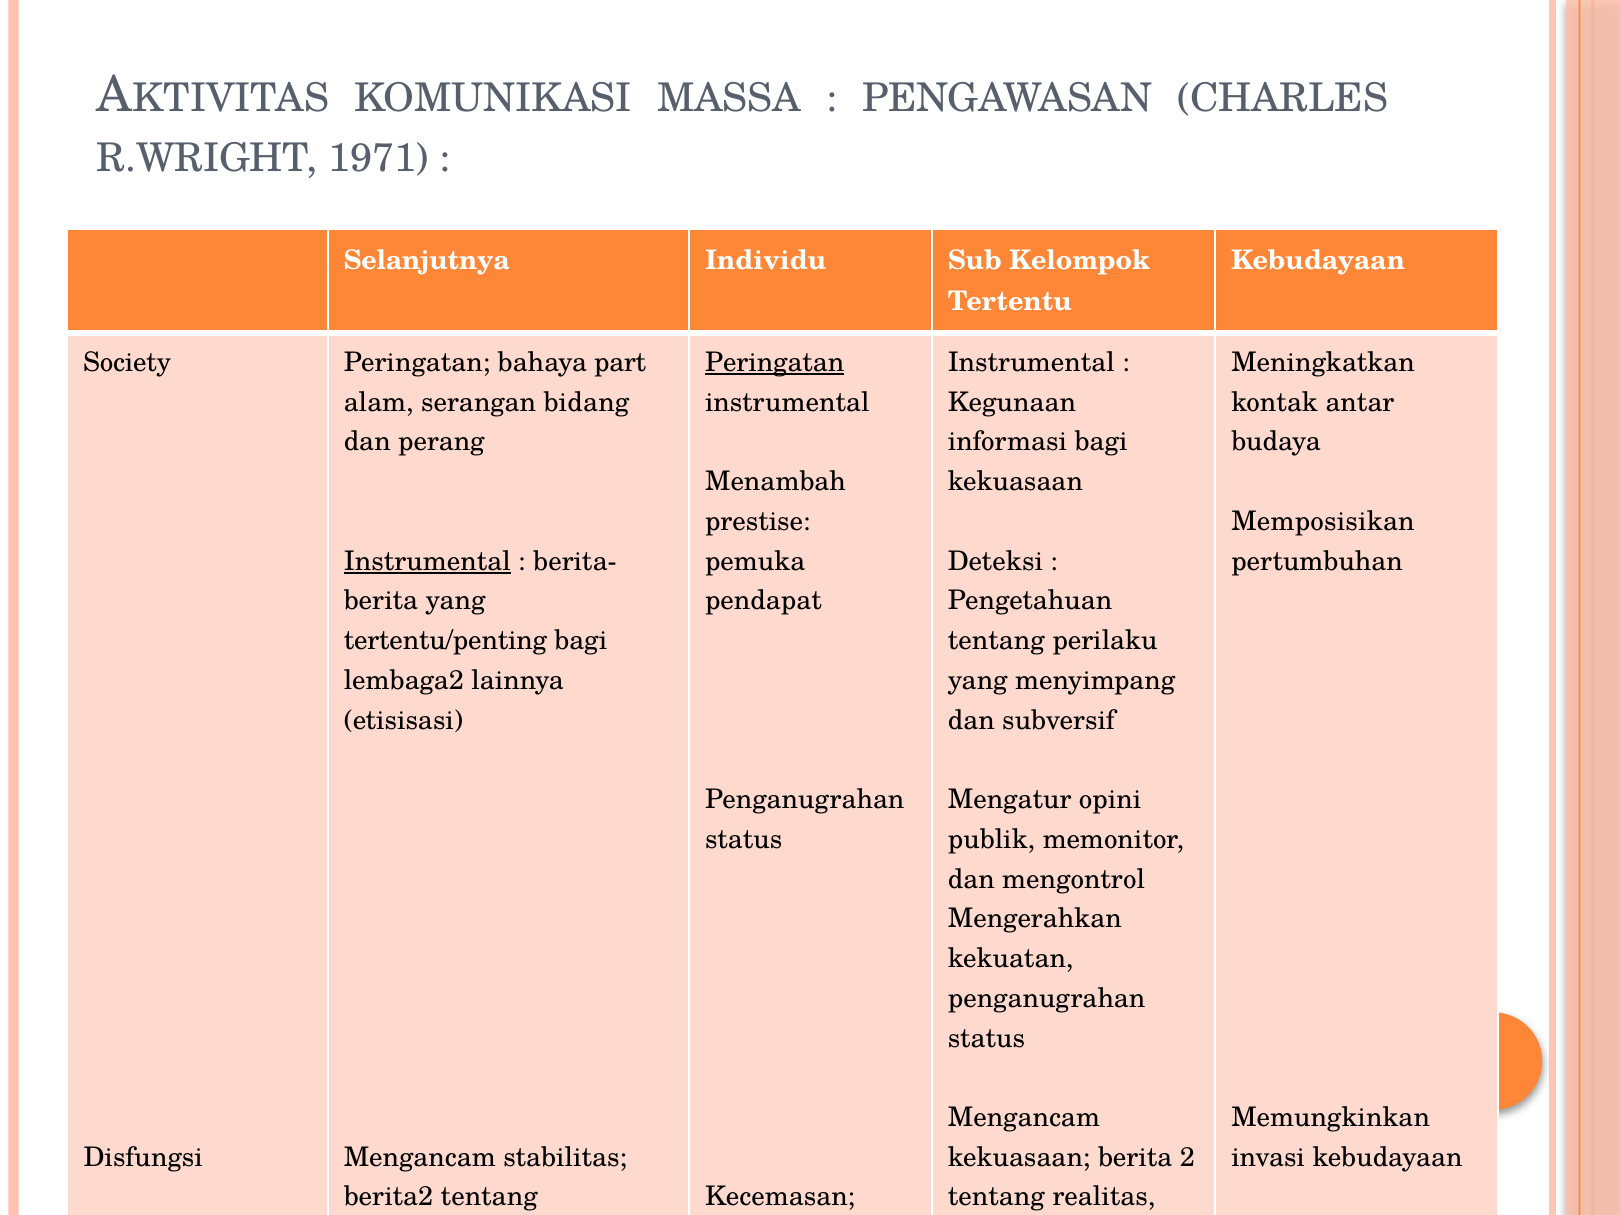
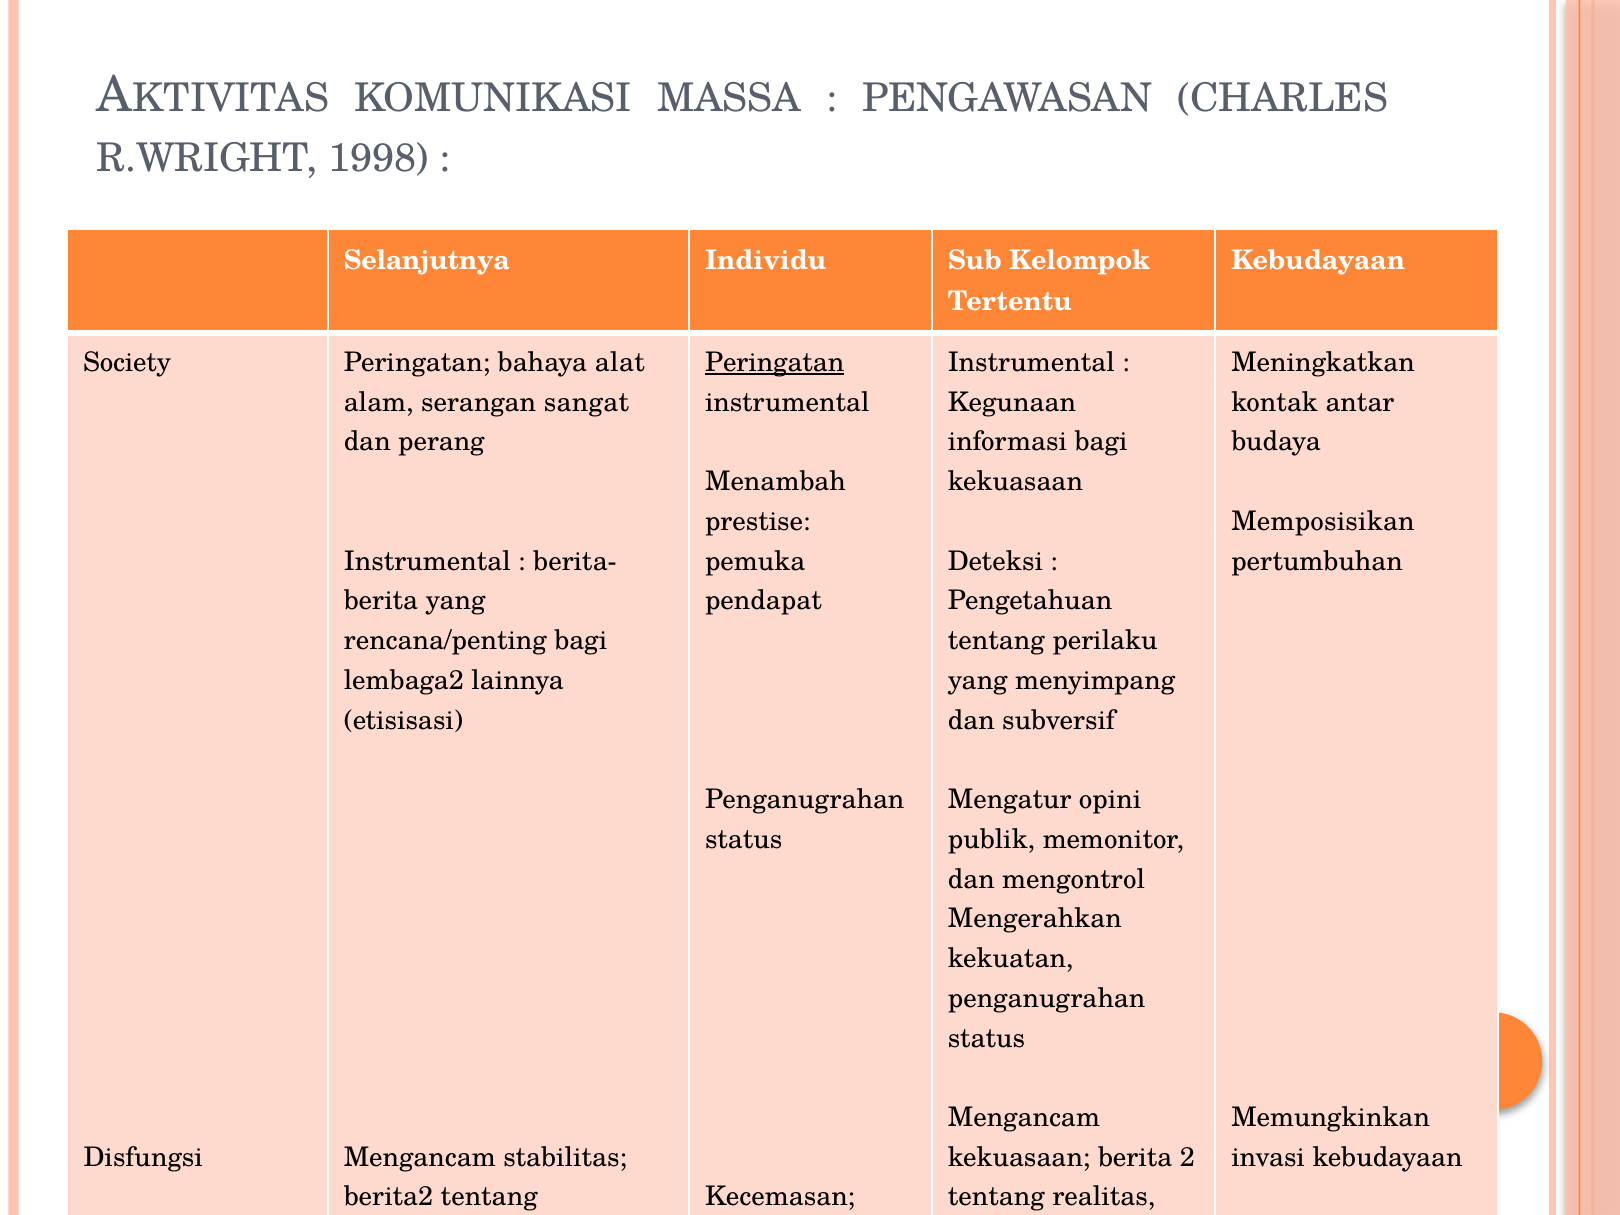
1971: 1971 -> 1998
part: part -> alat
bidang: bidang -> sangat
Instrumental at (427, 561) underline: present -> none
tertentu/penting: tertentu/penting -> rencana/penting
